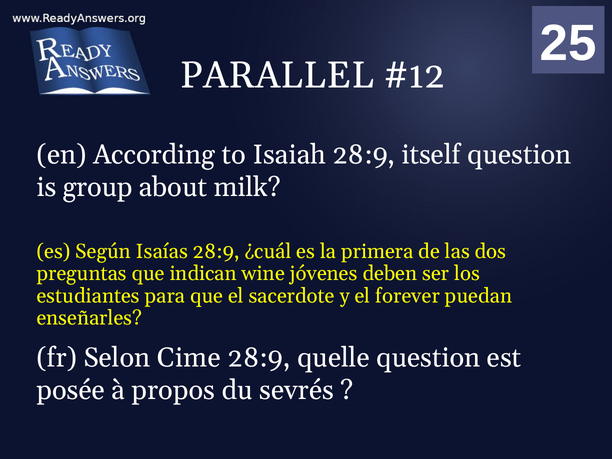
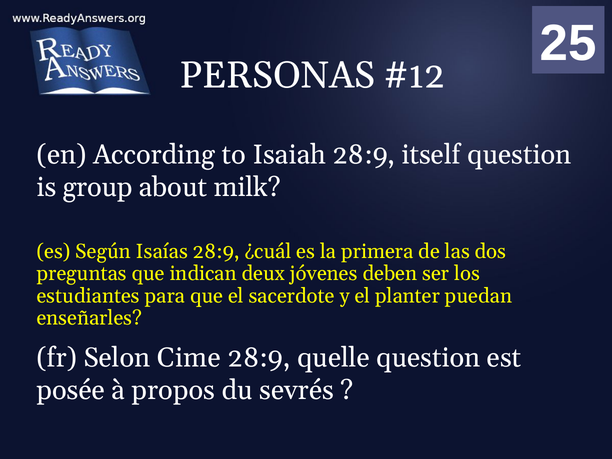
PARALLEL: PARALLEL -> PERSONAS
wine: wine -> deux
forever: forever -> planter
